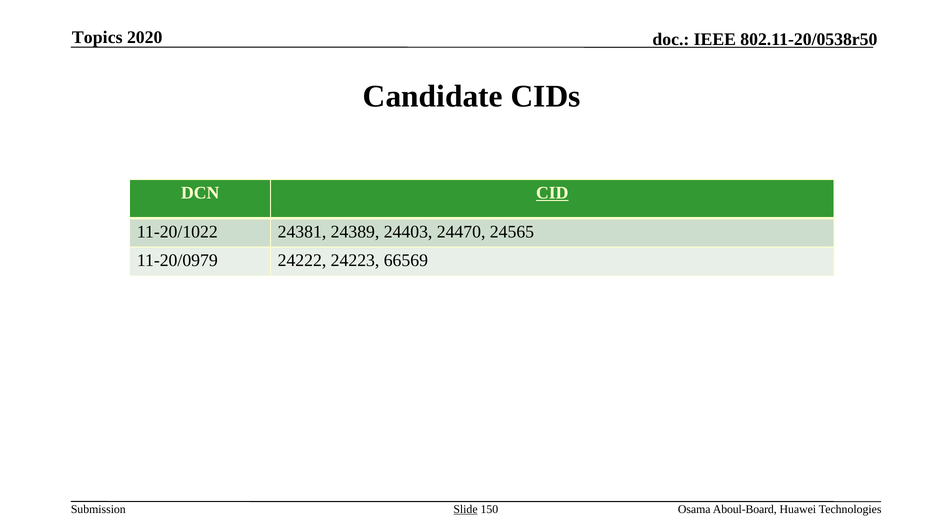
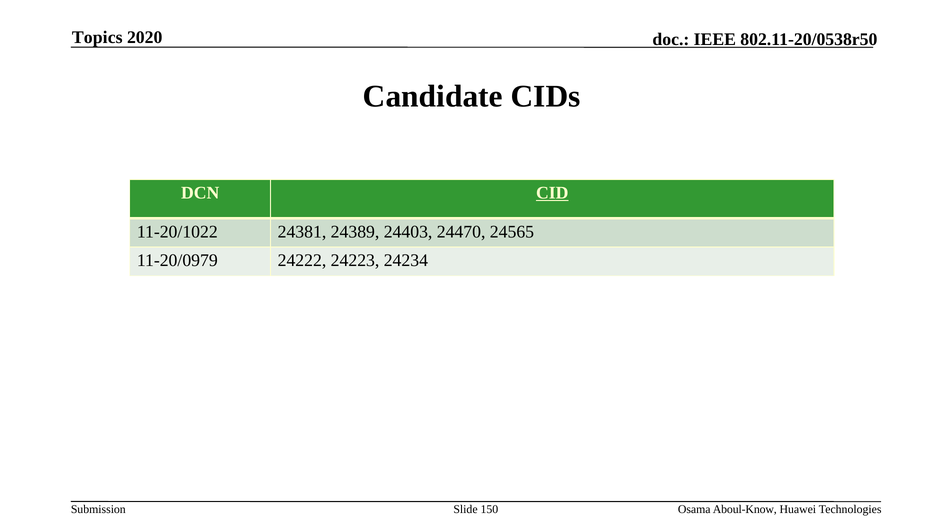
66569: 66569 -> 24234
Slide underline: present -> none
Aboul-Board: Aboul-Board -> Aboul-Know
